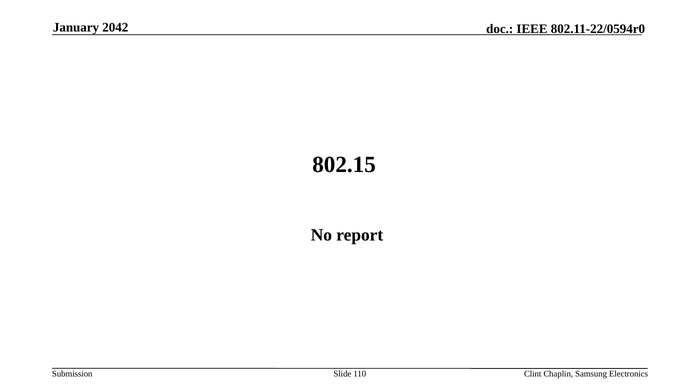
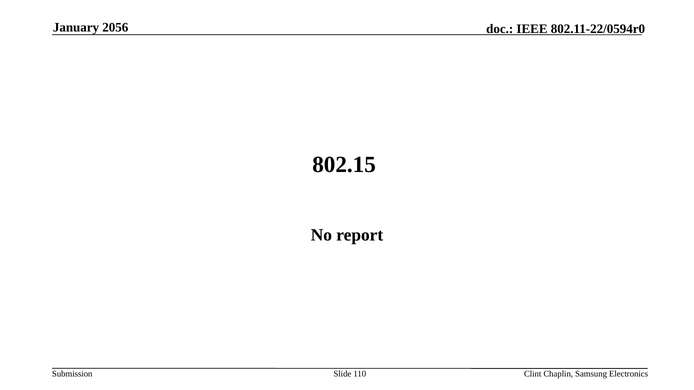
2042: 2042 -> 2056
